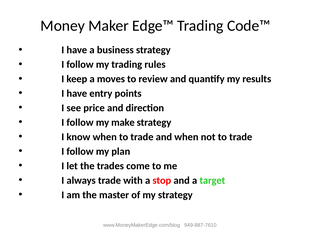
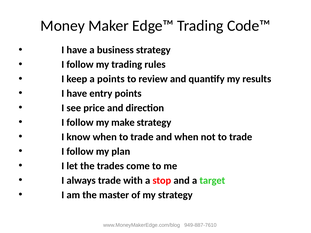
a moves: moves -> points
